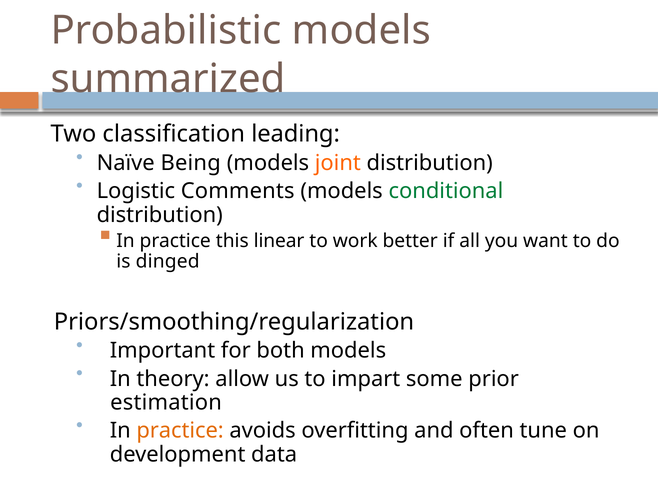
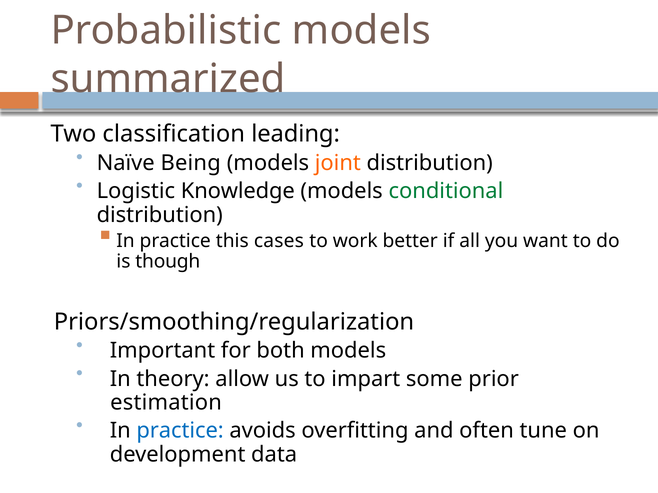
Comments: Comments -> Knowledge
linear: linear -> cases
dinged: dinged -> though
practice at (180, 431) colour: orange -> blue
